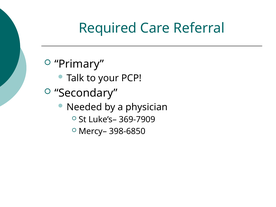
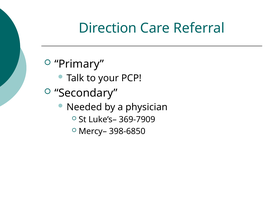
Required: Required -> Direction
